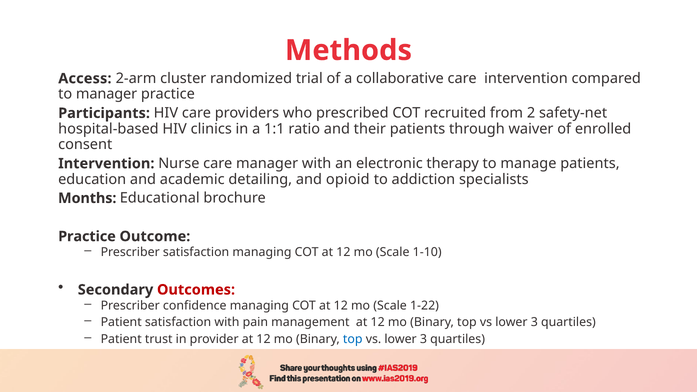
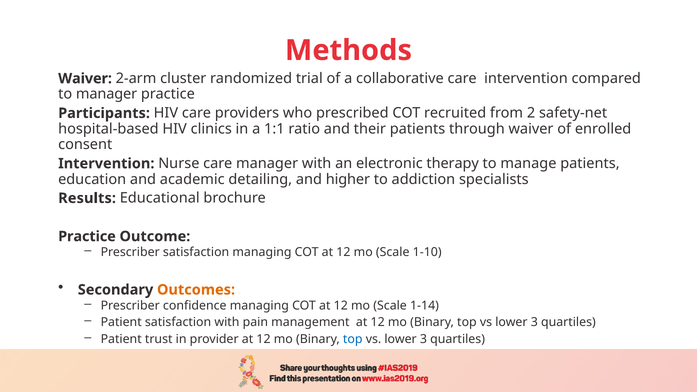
Access at (85, 79): Access -> Waiver
opioid: opioid -> higher
Months: Months -> Results
Outcomes colour: red -> orange
1-22: 1-22 -> 1-14
